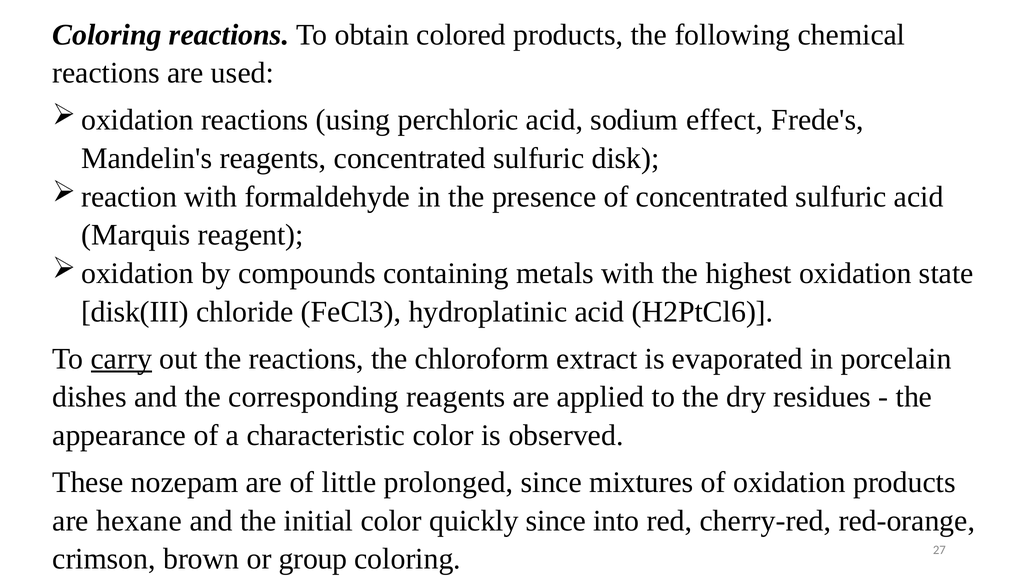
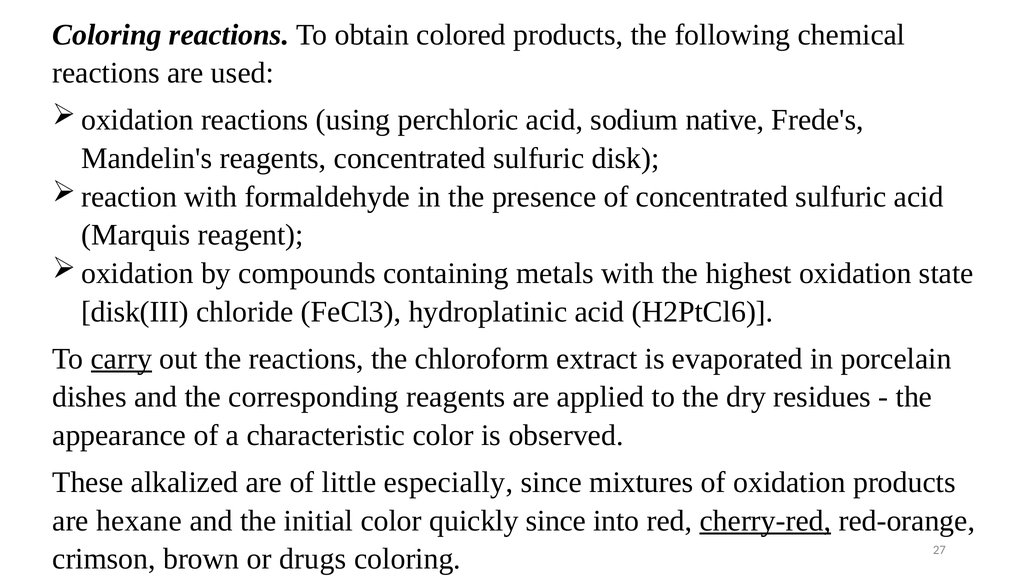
effect: effect -> native
nozepam: nozepam -> alkalized
prolonged: prolonged -> especially
cherry-red underline: none -> present
group: group -> drugs
